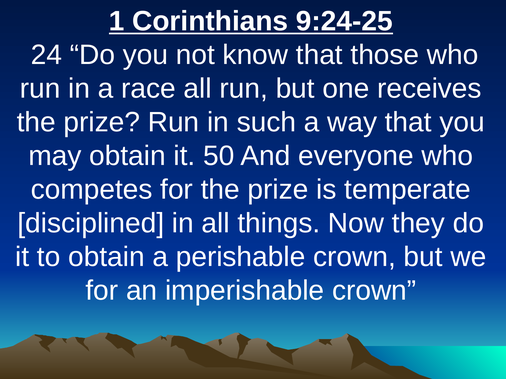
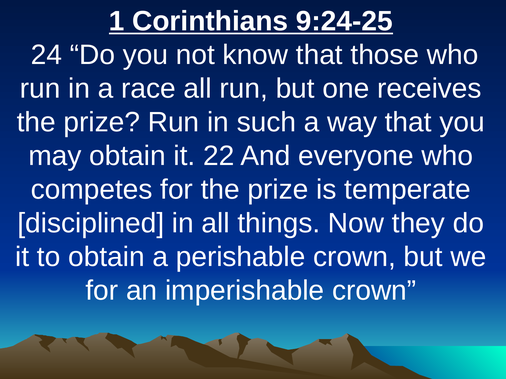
50: 50 -> 22
